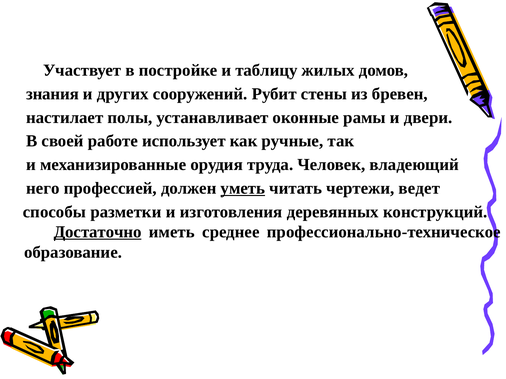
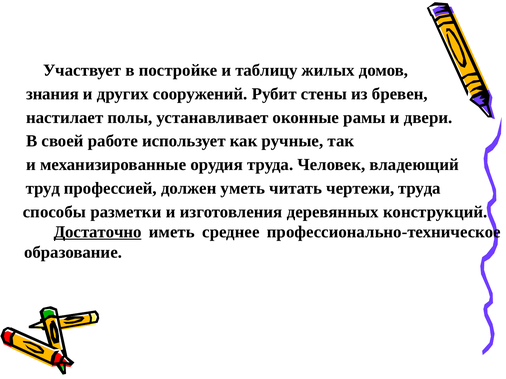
него: него -> труд
уметь underline: present -> none
чертежи ведет: ведет -> труда
